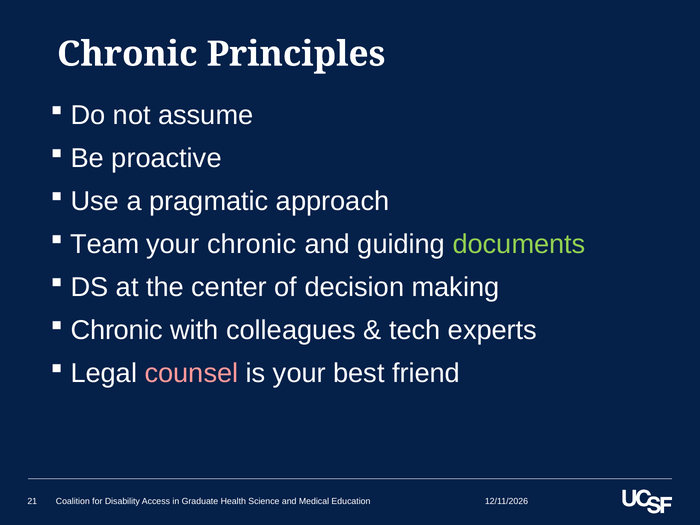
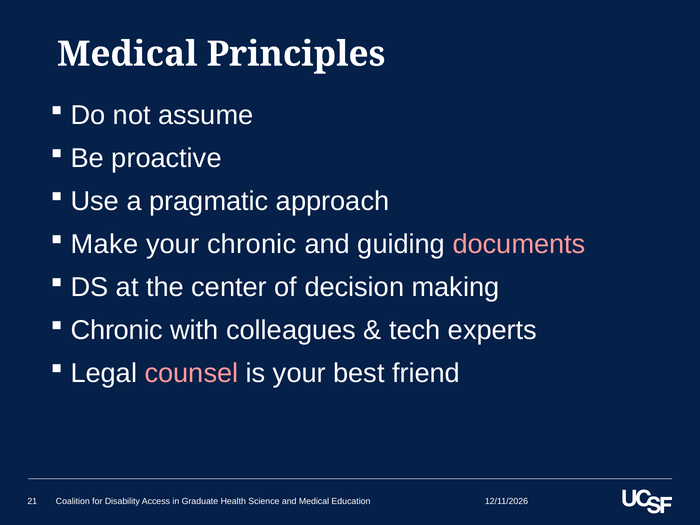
Chronic at (127, 54): Chronic -> Medical
Team: Team -> Make
documents colour: light green -> pink
